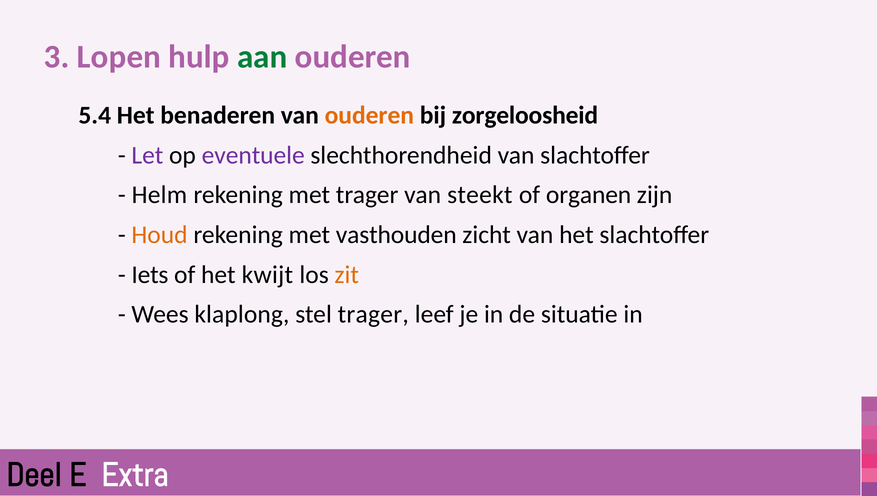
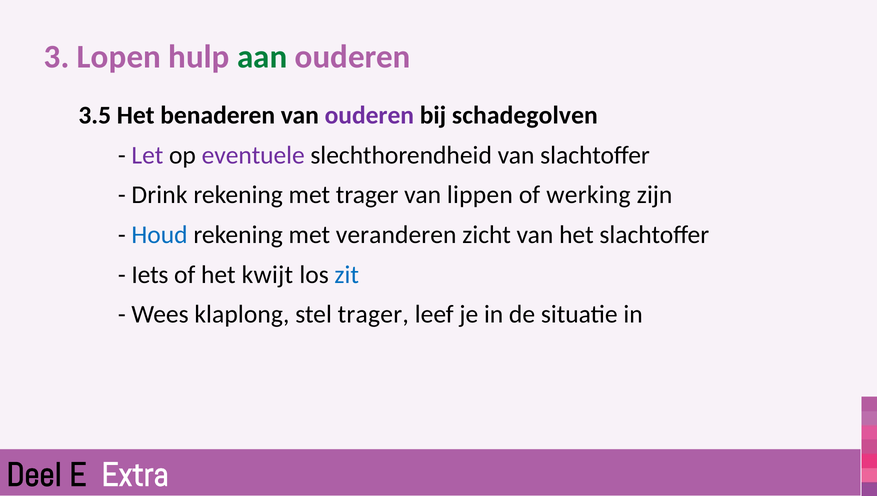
5.4: 5.4 -> 3.5
ouderen at (369, 115) colour: orange -> purple
zorgeloosheid: zorgeloosheid -> schadegolven
Helm: Helm -> Drink
steekt: steekt -> lippen
organen: organen -> werking
Houd colour: orange -> blue
vasthouden: vasthouden -> veranderen
zit colour: orange -> blue
